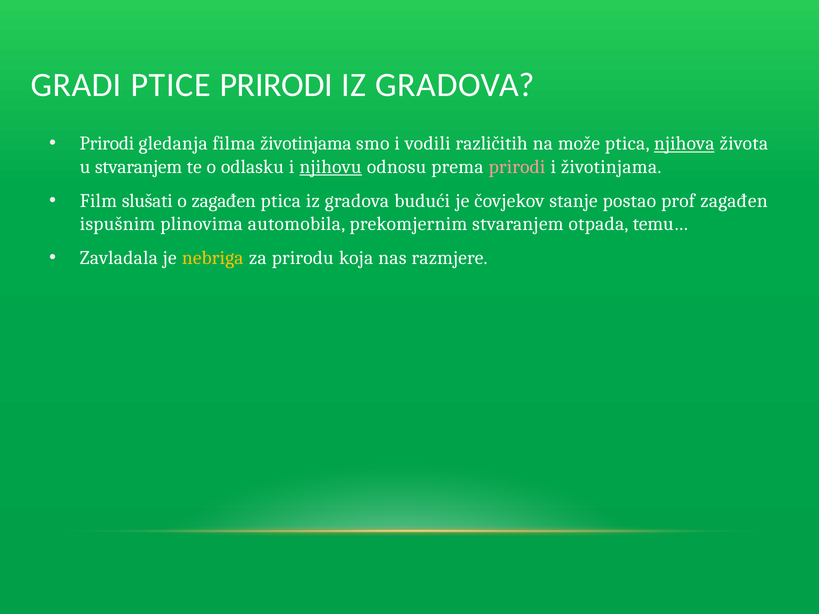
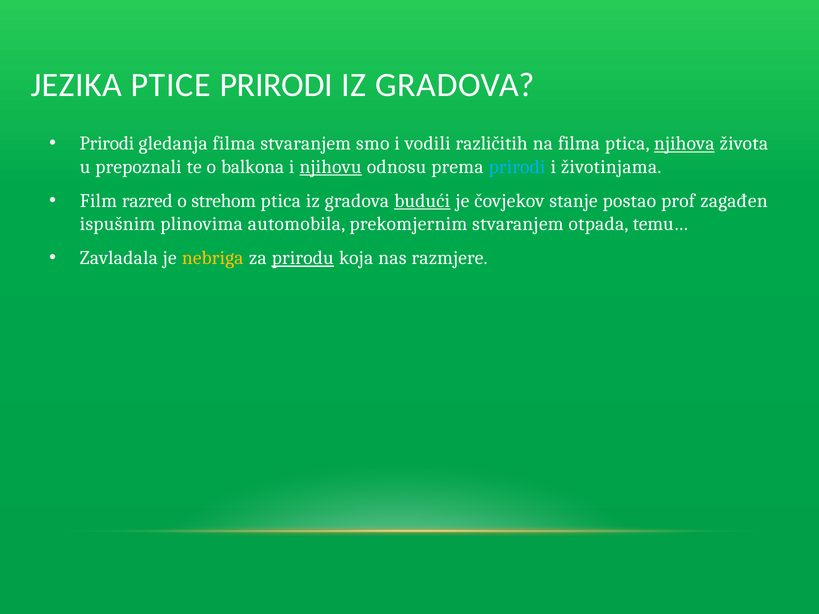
GRADI: GRADI -> JEZIKA
filma životinjama: životinjama -> stvaranjem
na može: može -> filma
u stvaranjem: stvaranjem -> prepoznali
odlasku: odlasku -> balkona
prirodi at (517, 167) colour: pink -> light blue
slušati: slušati -> razred
o zagađen: zagađen -> strehom
budući underline: none -> present
prirodu underline: none -> present
